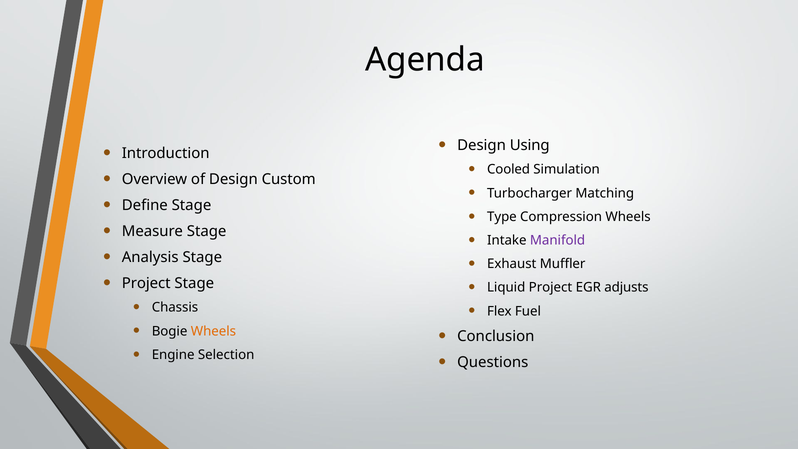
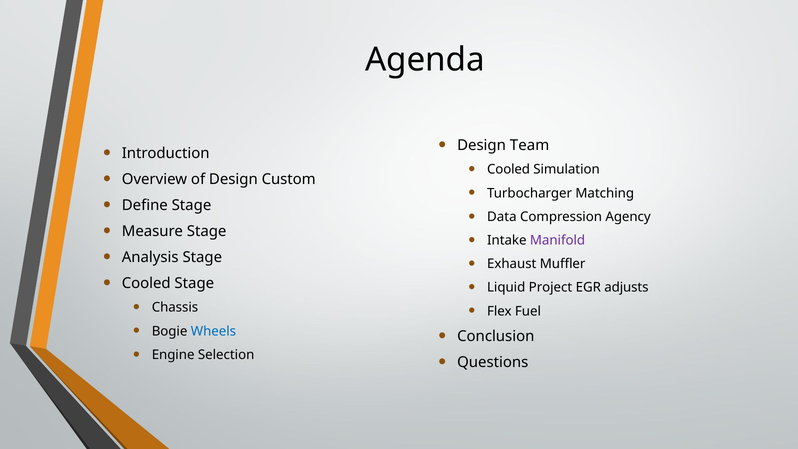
Using: Using -> Team
Type: Type -> Data
Compression Wheels: Wheels -> Agency
Project at (146, 283): Project -> Cooled
Wheels at (213, 331) colour: orange -> blue
